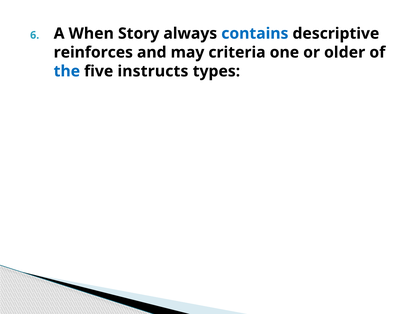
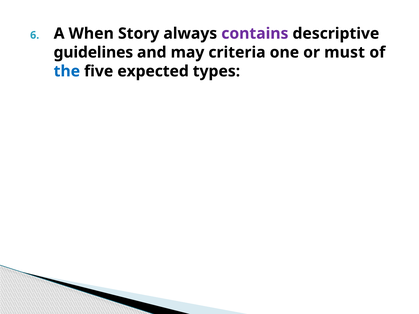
contains colour: blue -> purple
reinforces: reinforces -> guidelines
older: older -> must
instructs: instructs -> expected
